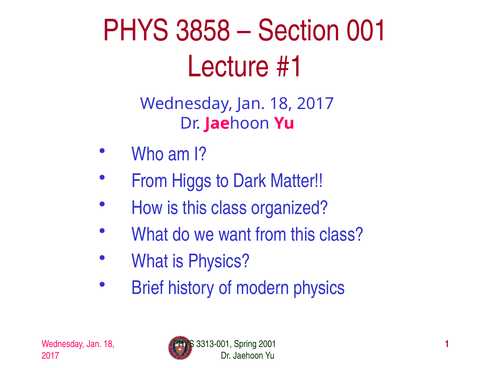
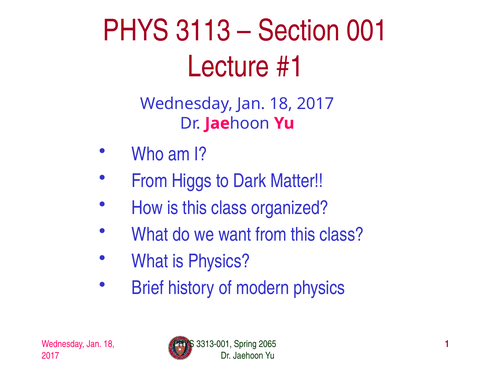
3858: 3858 -> 3113
2001: 2001 -> 2065
